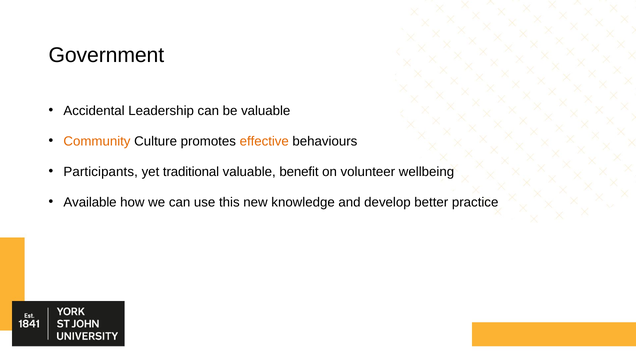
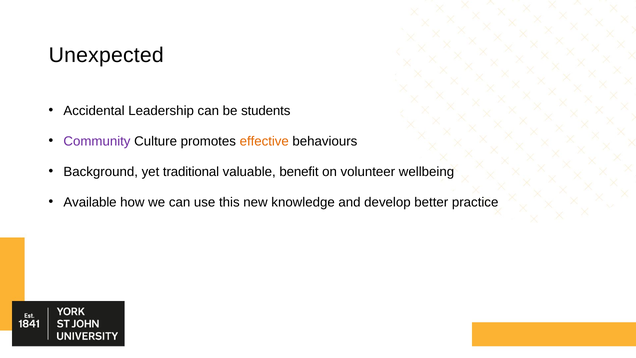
Government: Government -> Unexpected
be valuable: valuable -> students
Community colour: orange -> purple
Participants: Participants -> Background
